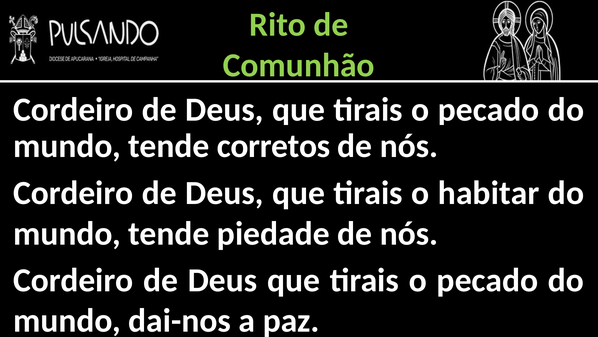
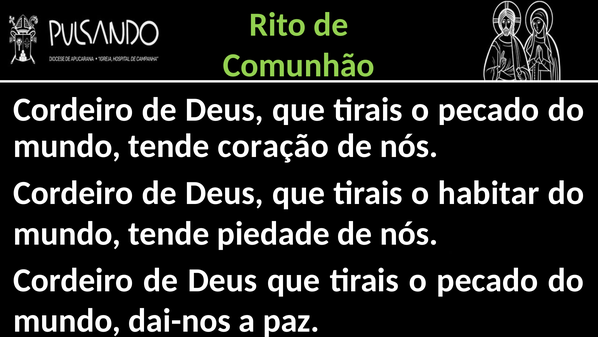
corretos: corretos -> coração
